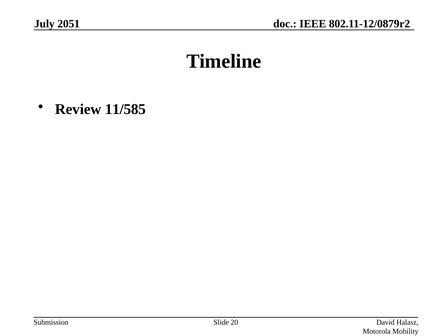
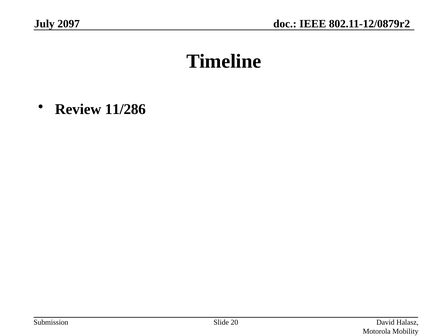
2051: 2051 -> 2097
11/585: 11/585 -> 11/286
